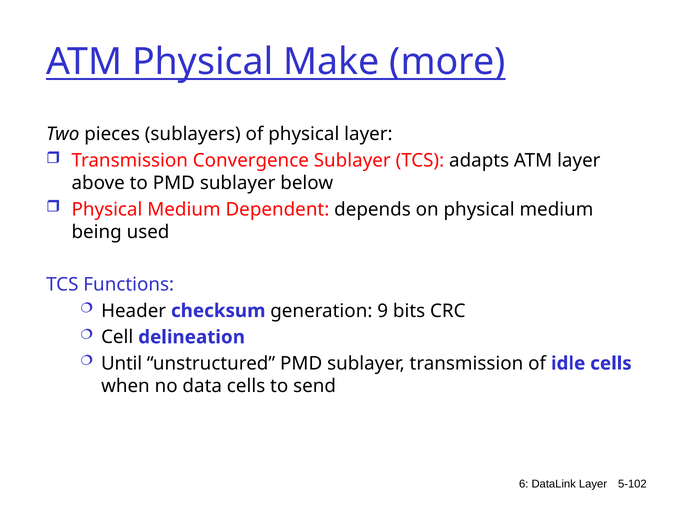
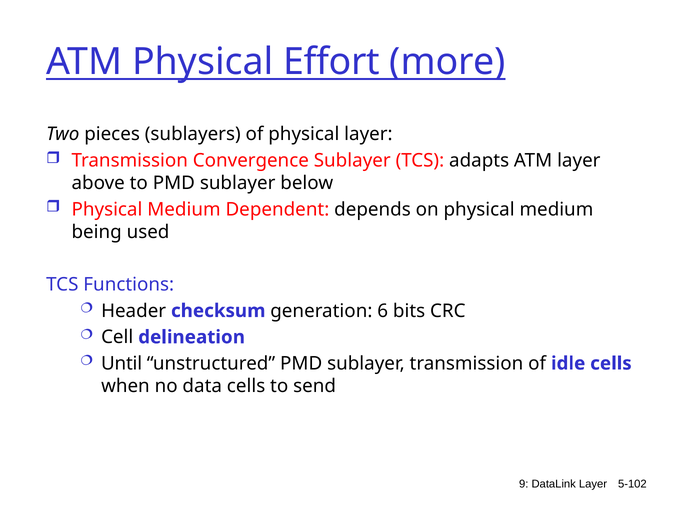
Make: Make -> Effort
9: 9 -> 6
6: 6 -> 9
